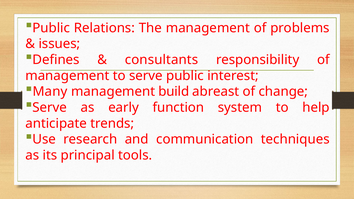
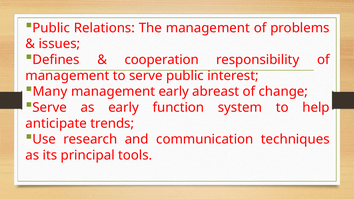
consultants: consultants -> cooperation
management build: build -> early
